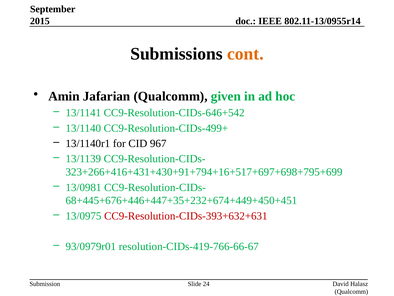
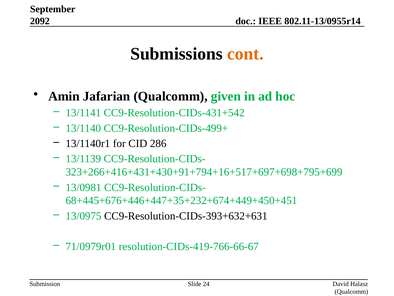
2015: 2015 -> 2092
CC9-Resolution-CIDs-646+542: CC9-Resolution-CIDs-646+542 -> CC9-Resolution-CIDs-431+542
967: 967 -> 286
CC9-Resolution-CIDs-393+632+631 colour: red -> black
93/0979r01: 93/0979r01 -> 71/0979r01
